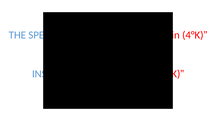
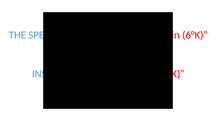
4°K: 4°K -> 6°K
